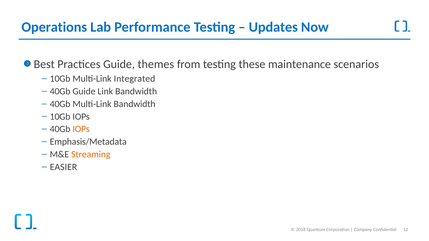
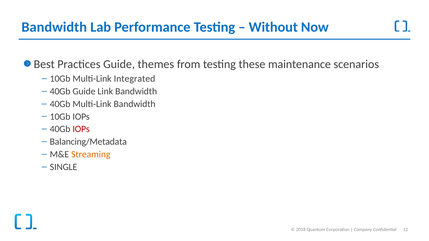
Operations at (54, 27): Operations -> Bandwidth
Updates: Updates -> Without
IOPs at (81, 129) colour: orange -> red
Emphasis/Metadata: Emphasis/Metadata -> Balancing/Metadata
EASIER: EASIER -> SINGLE
